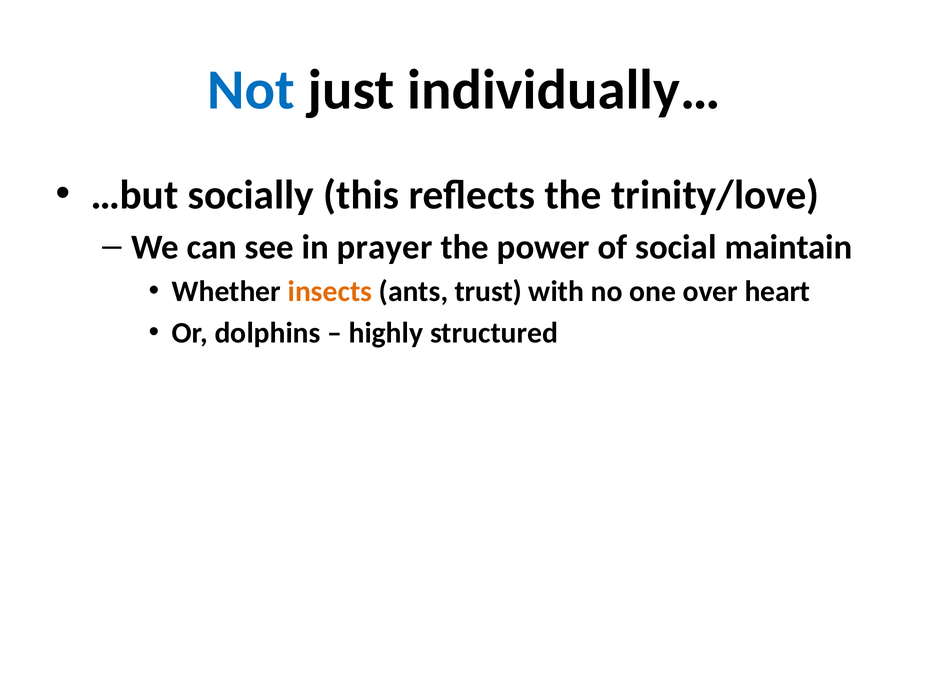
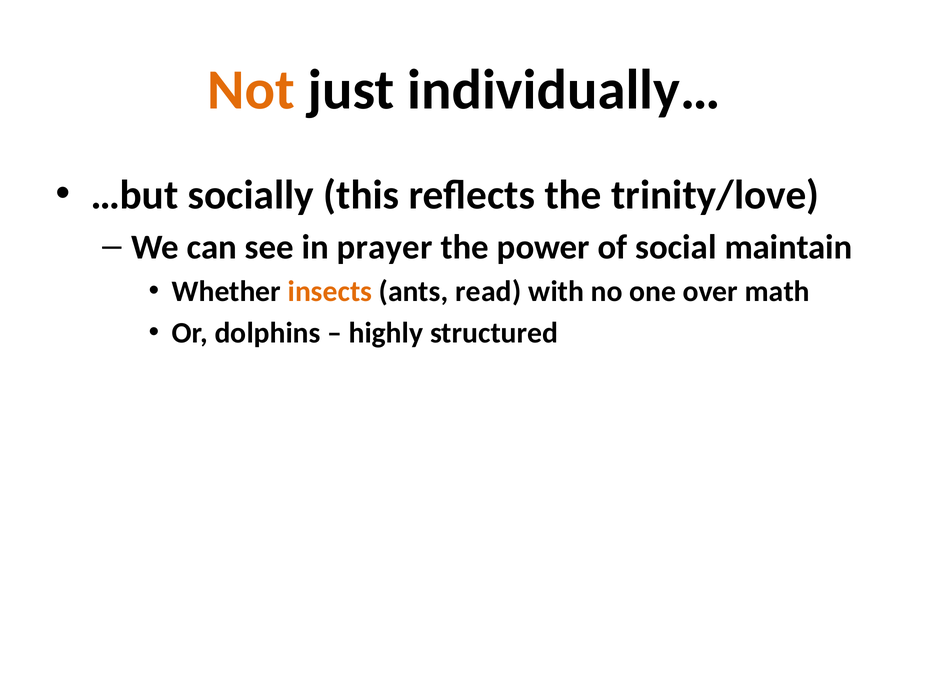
Not colour: blue -> orange
trust: trust -> read
heart: heart -> math
